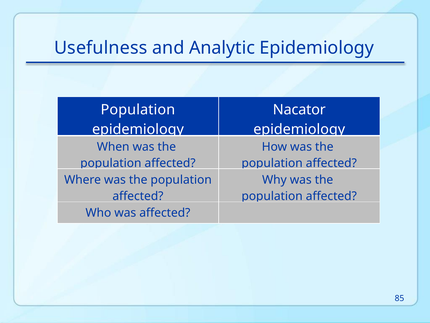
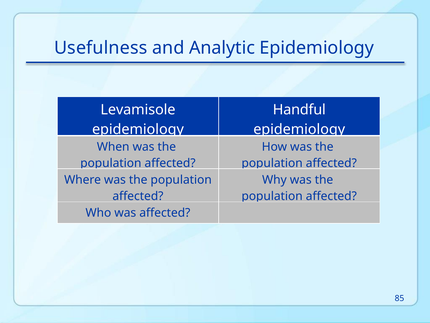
Population at (138, 110): Population -> Levamisole
Nacator: Nacator -> Handful
